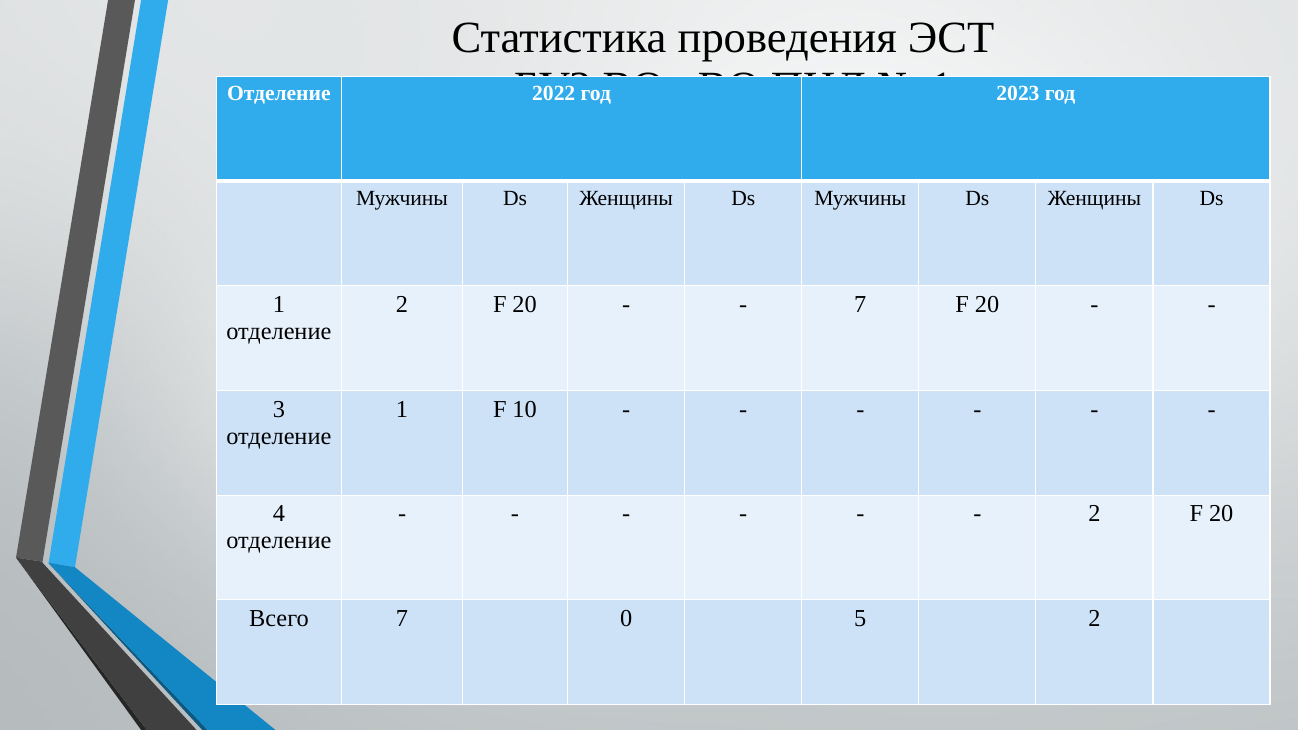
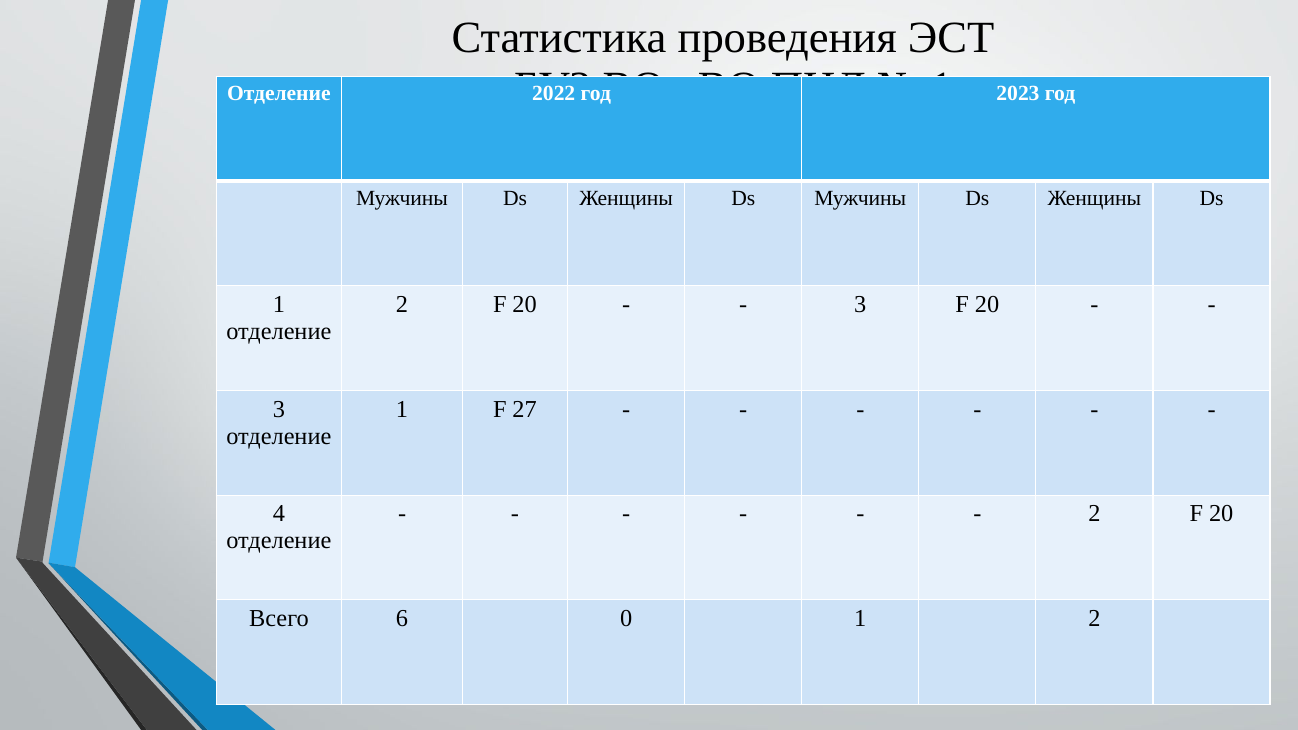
7 at (860, 305): 7 -> 3
10: 10 -> 27
Всего 7: 7 -> 6
0 5: 5 -> 1
